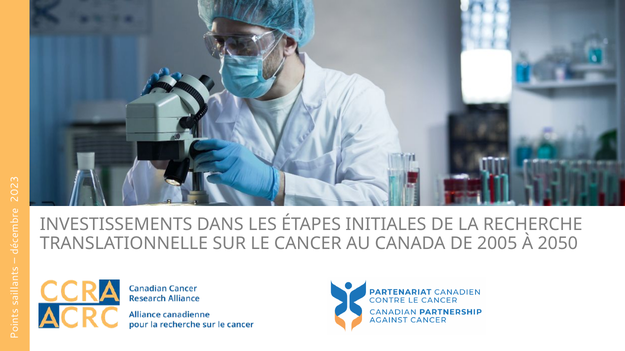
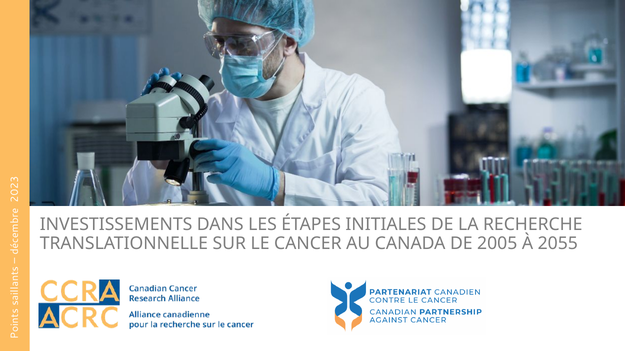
2050: 2050 -> 2055
